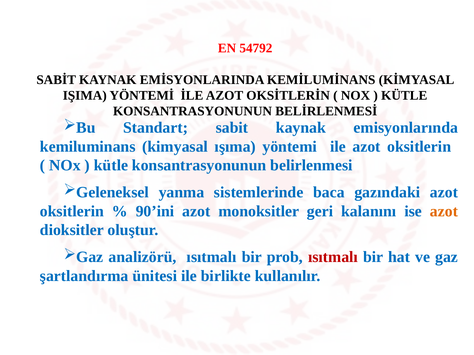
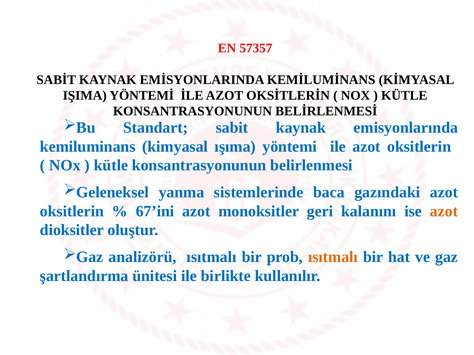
54792: 54792 -> 57357
90’ini: 90’ini -> 67’ini
ısıtmalı at (333, 257) colour: red -> orange
